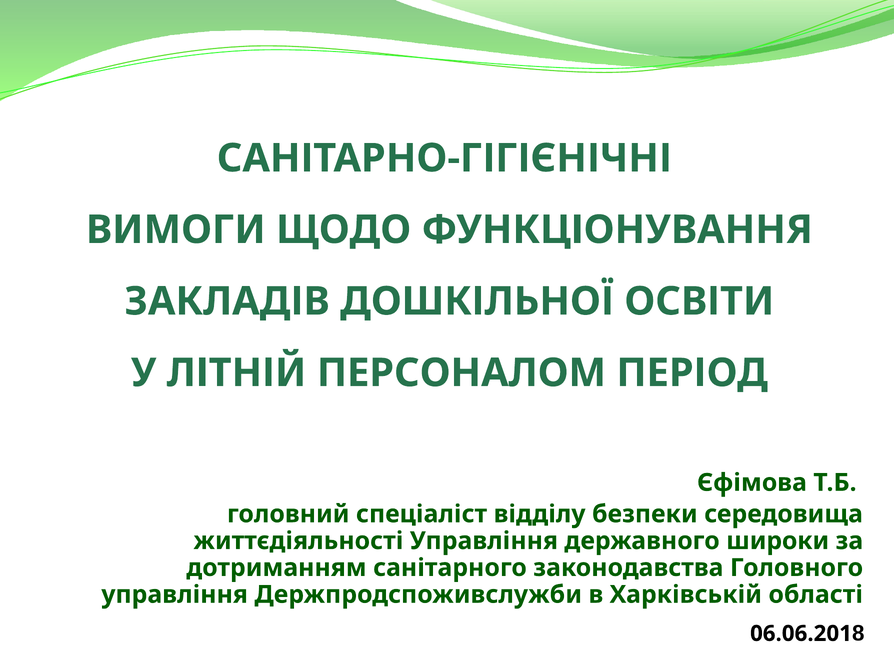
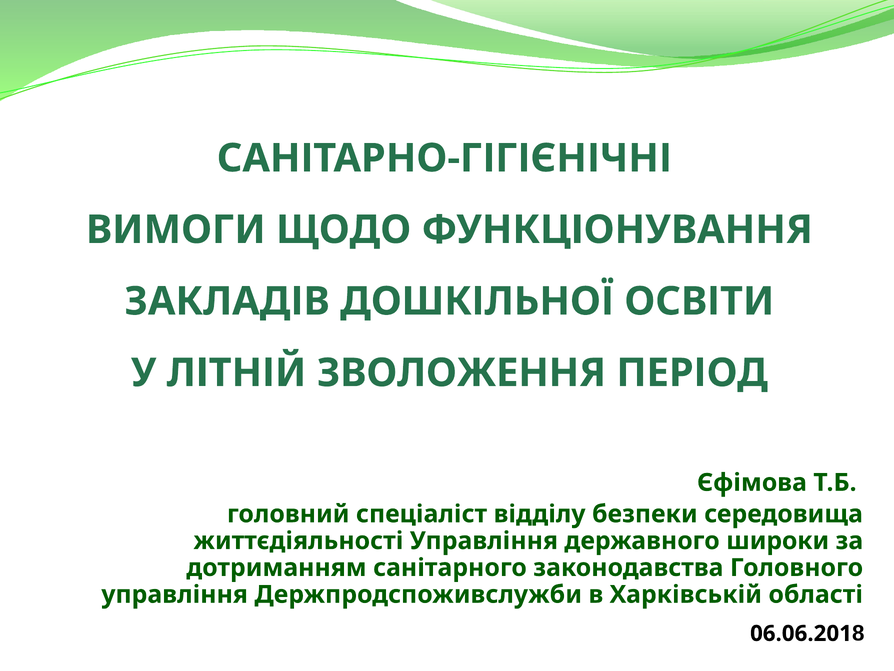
ПЕРСОНАЛОМ: ПЕРСОНАЛОМ -> ЗВОЛОЖЕННЯ
